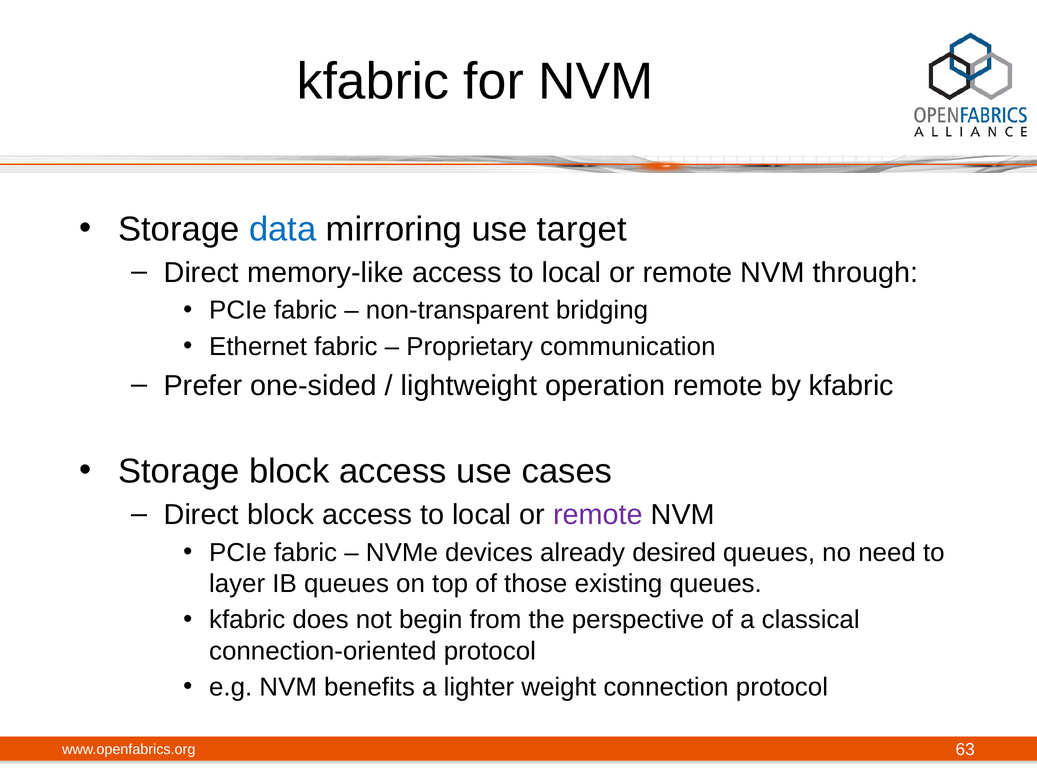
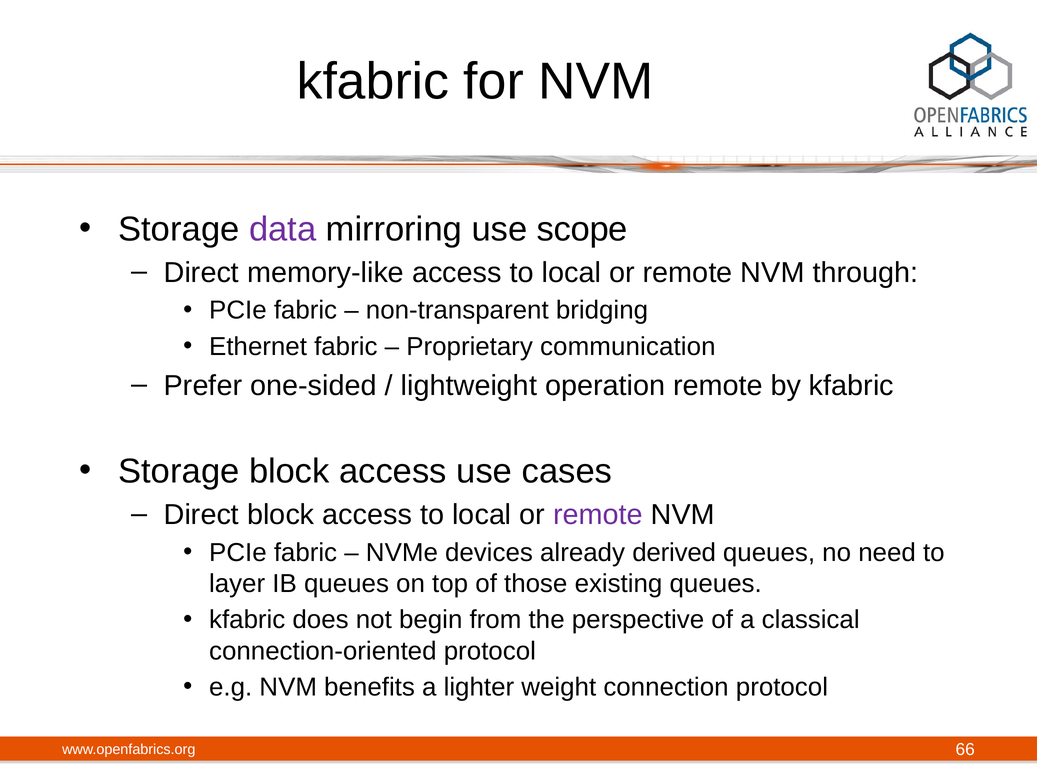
data colour: blue -> purple
target: target -> scope
desired: desired -> derived
63: 63 -> 66
